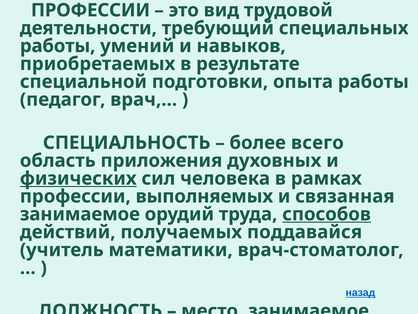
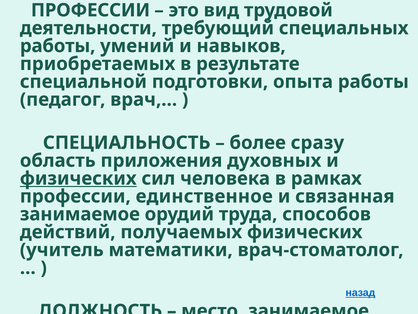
всего: всего -> сразу
профессии выполняемых: выполняемых -> единственное
способов underline: present -> none
получаемых поддавайся: поддавайся -> физических
